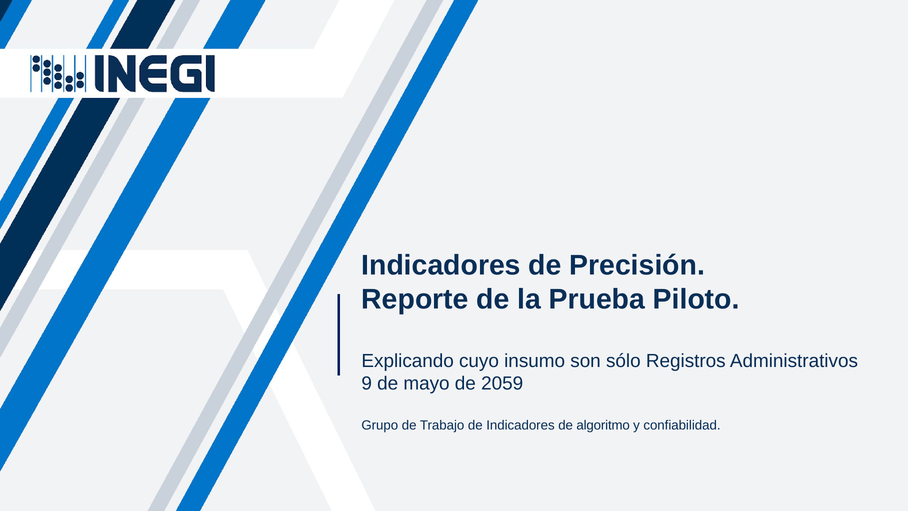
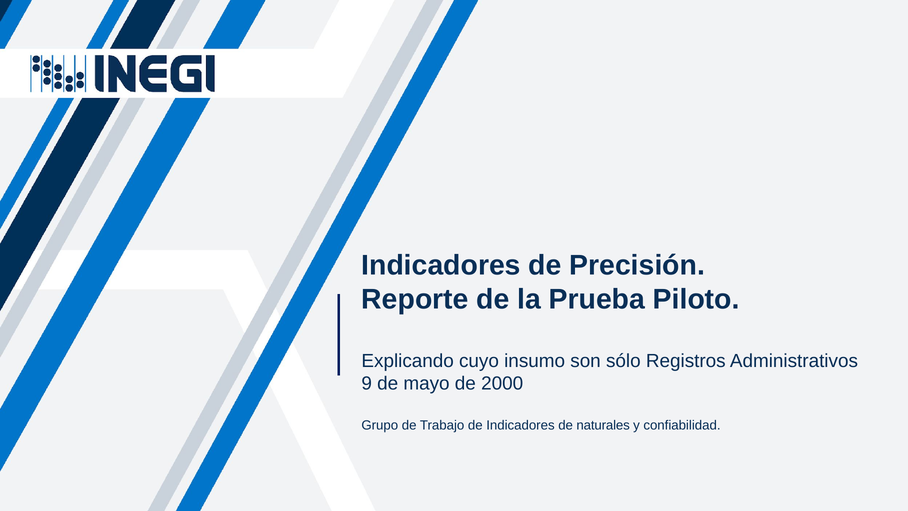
2059: 2059 -> 2000
algoritmo: algoritmo -> naturales
